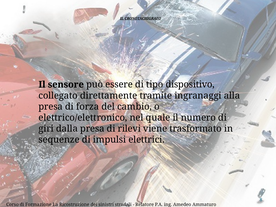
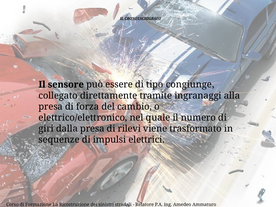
dispositivo: dispositivo -> congiunge
